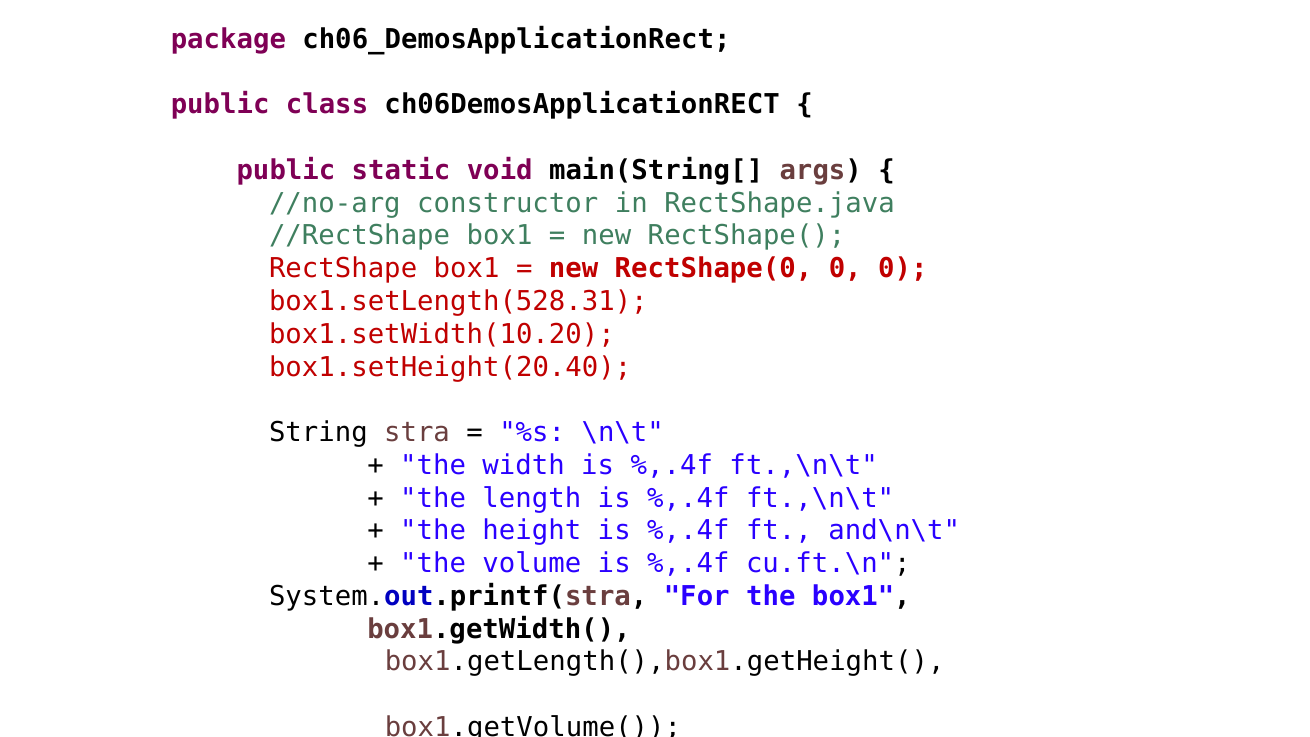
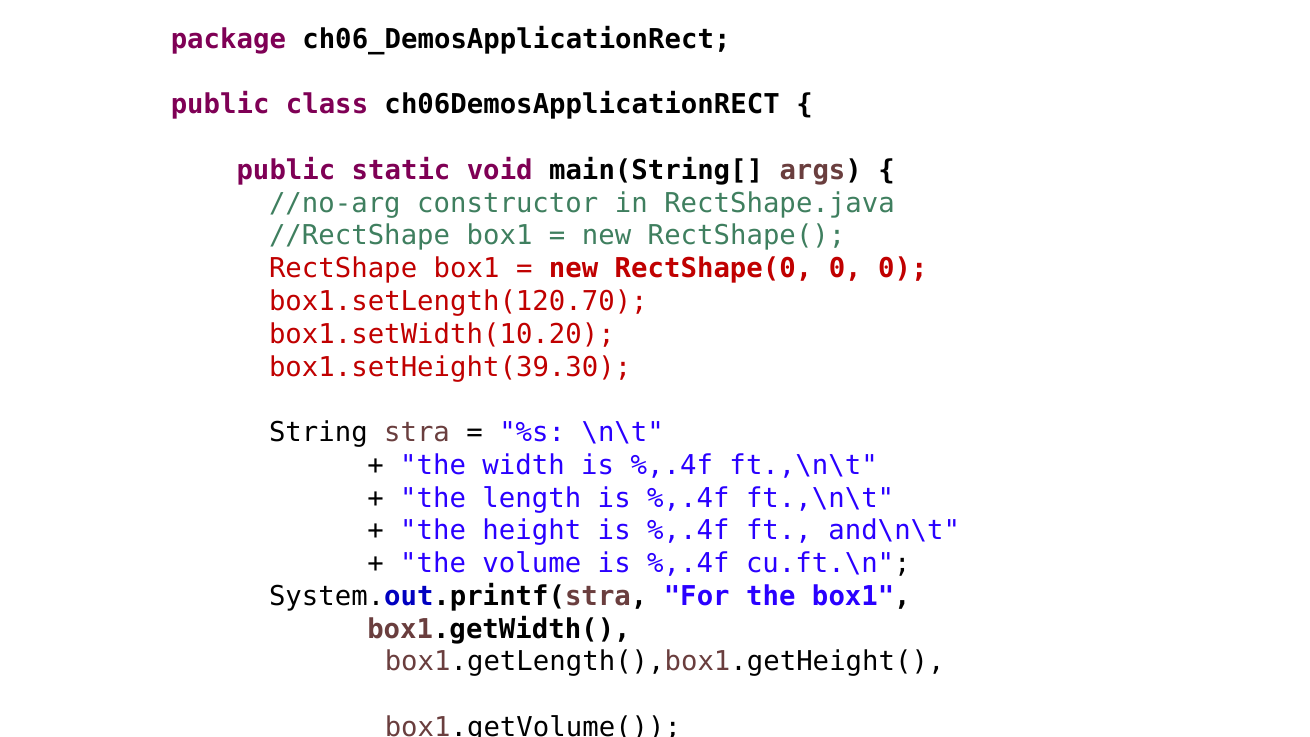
box1.setLength(528.31: box1.setLength(528.31 -> box1.setLength(120.70
box1.setHeight(20.40: box1.setHeight(20.40 -> box1.setHeight(39.30
